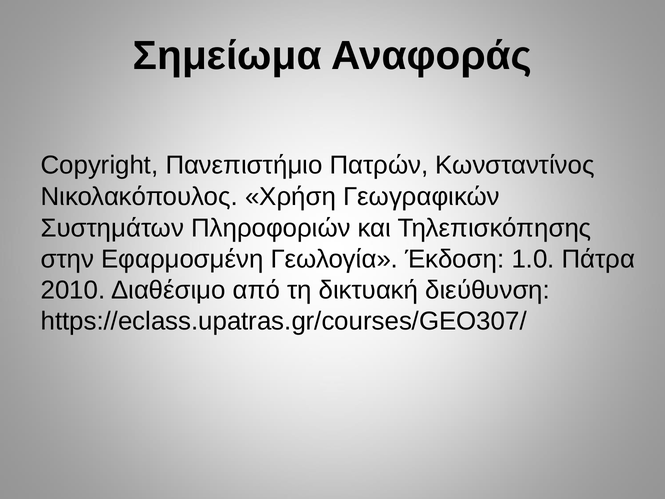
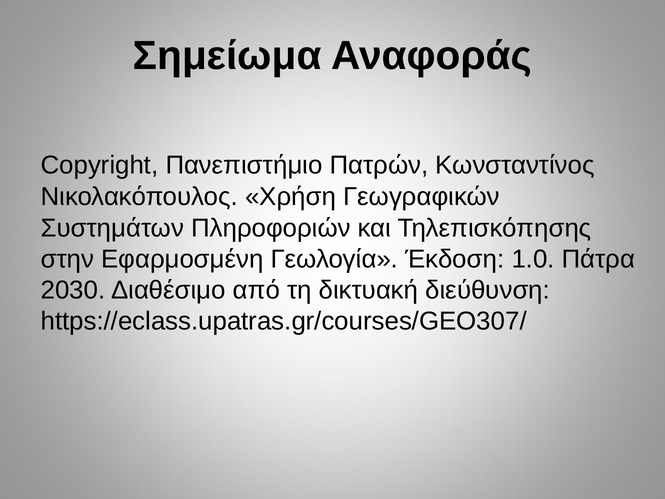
2010: 2010 -> 2030
